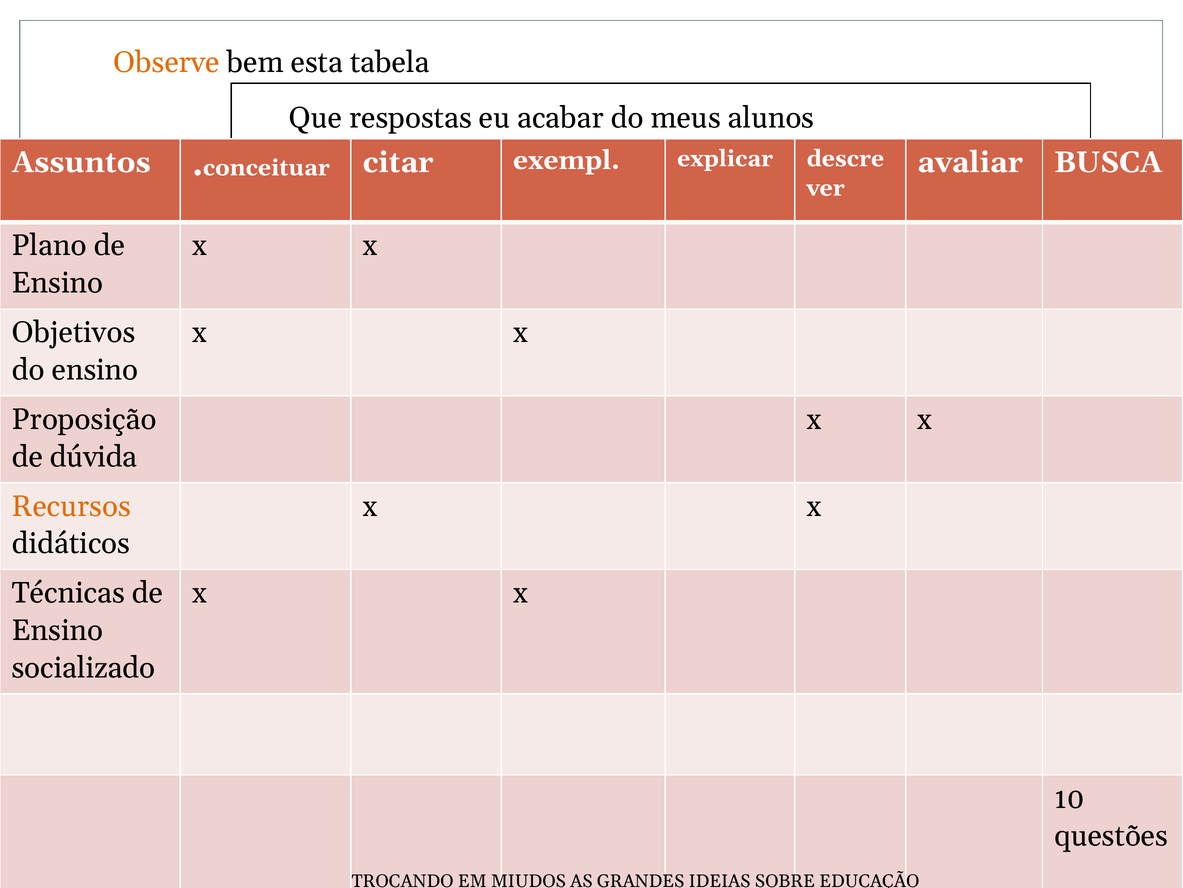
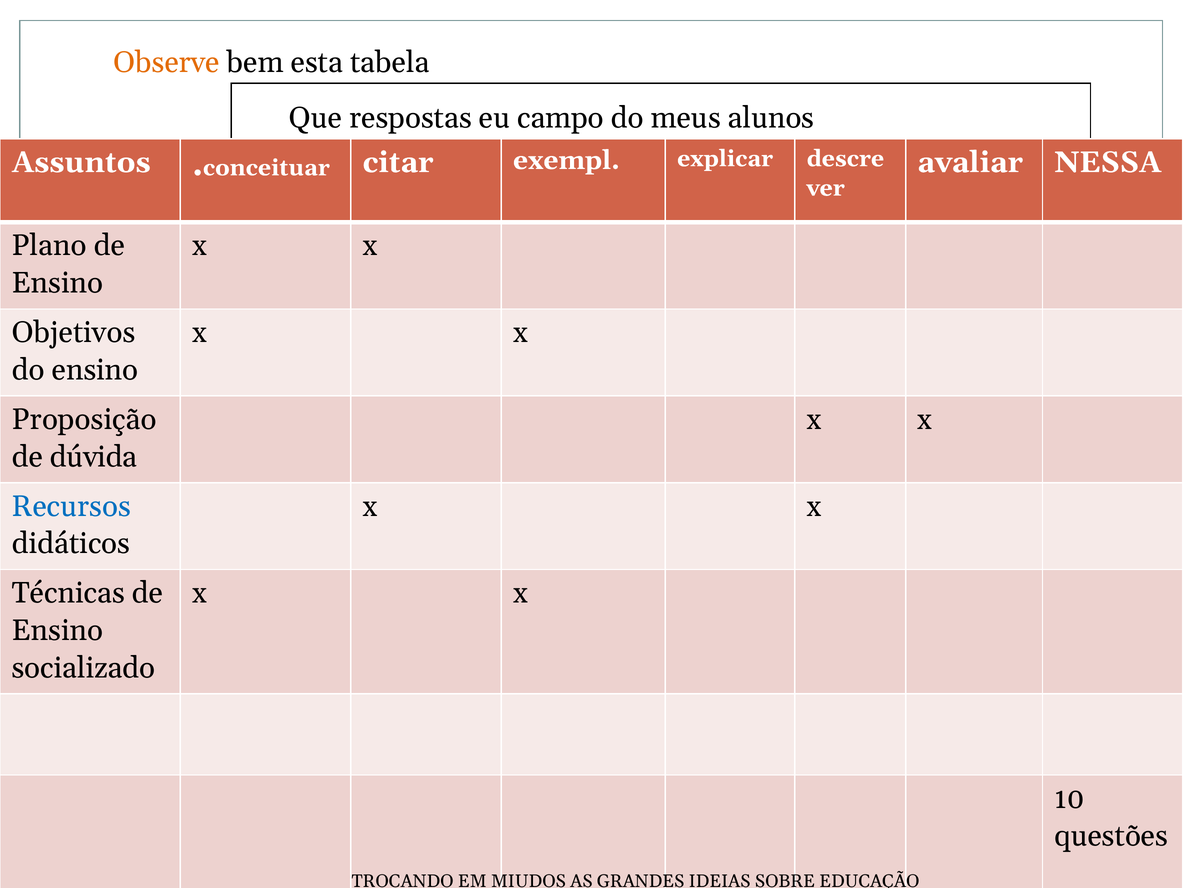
acabar: acabar -> campo
BUSCA: BUSCA -> NESSA
Recursos colour: orange -> blue
